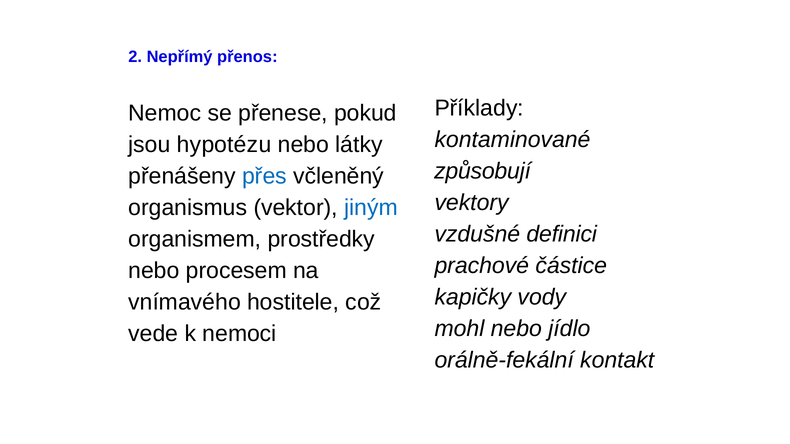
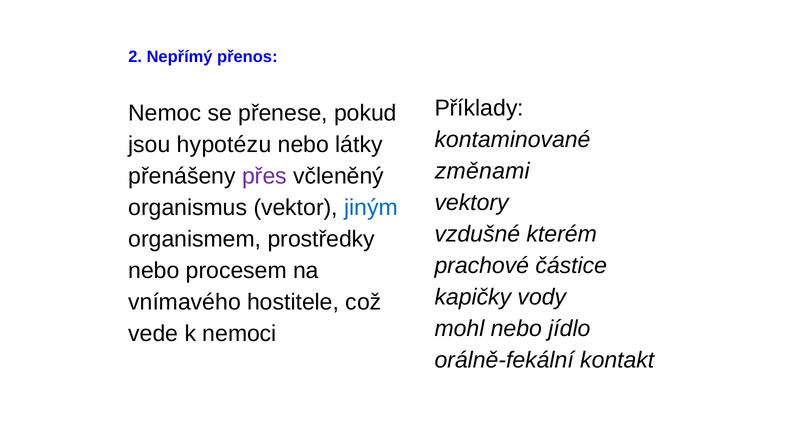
způsobují: způsobují -> změnami
přes colour: blue -> purple
definici: definici -> kterém
